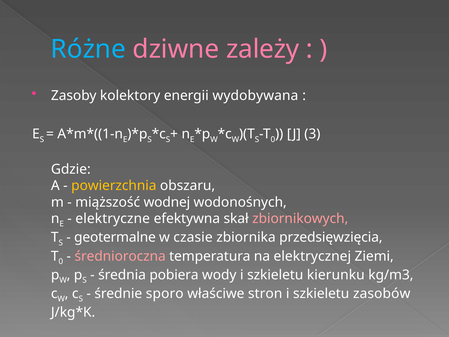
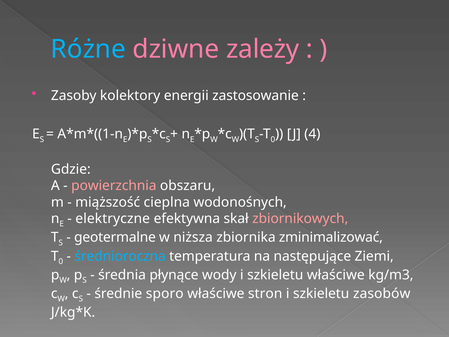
wydobywana: wydobywana -> zastosowanie
3: 3 -> 4
powierzchnia colour: yellow -> pink
wodnej: wodnej -> cieplna
czasie: czasie -> niższa
przedsięwzięcia: przedsięwzięcia -> zminimalizować
średnioroczna colour: pink -> light blue
elektrycznej: elektrycznej -> następujące
pobiera: pobiera -> płynące
szkieletu kierunku: kierunku -> właściwe
